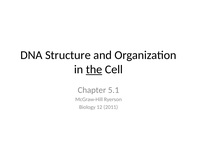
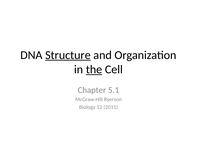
Structure underline: none -> present
